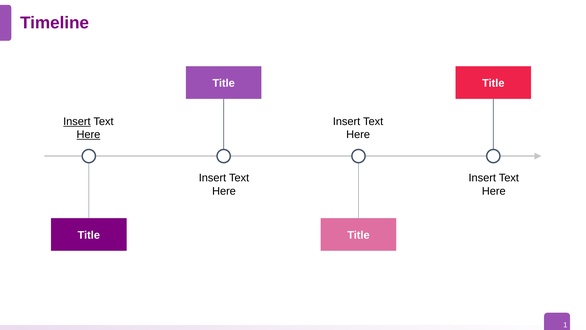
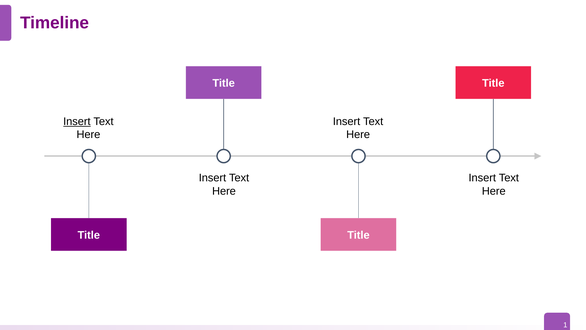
Here at (88, 135) underline: present -> none
